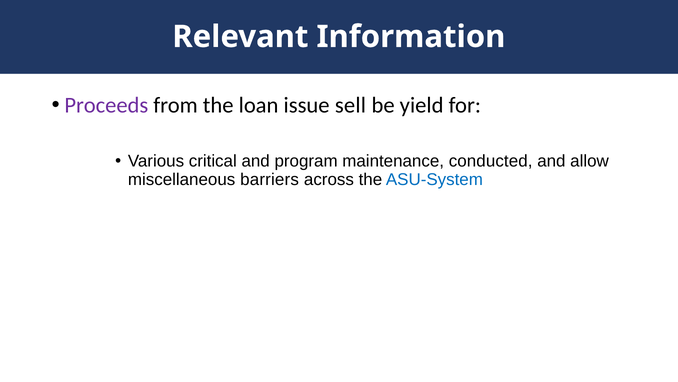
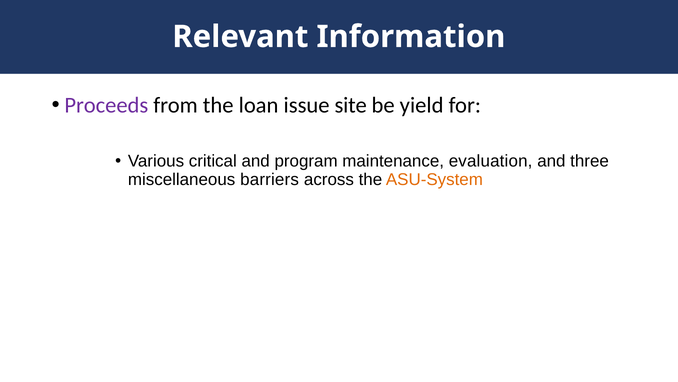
sell: sell -> site
conducted: conducted -> evaluation
allow: allow -> three
ASU-System colour: blue -> orange
